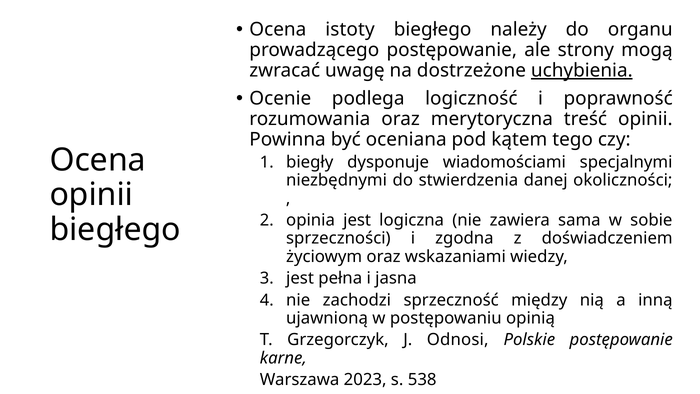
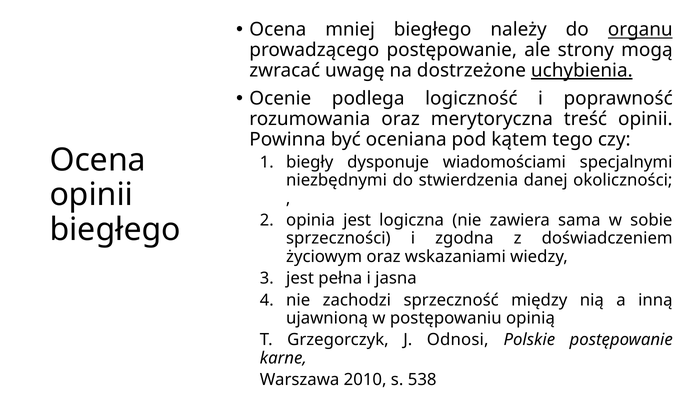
istoty: istoty -> mniej
organu underline: none -> present
2023: 2023 -> 2010
